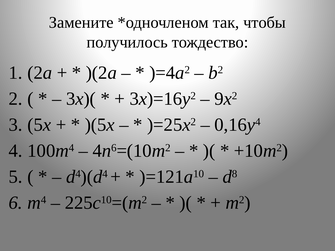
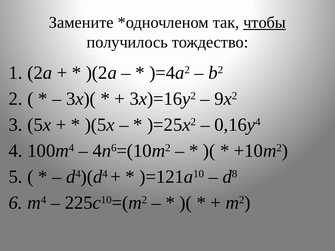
чтобы underline: none -> present
